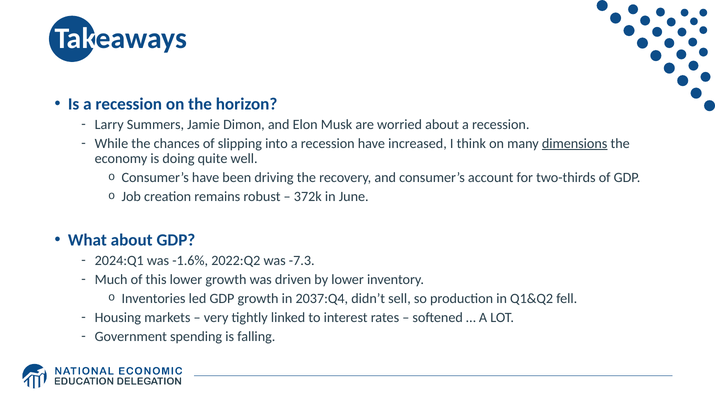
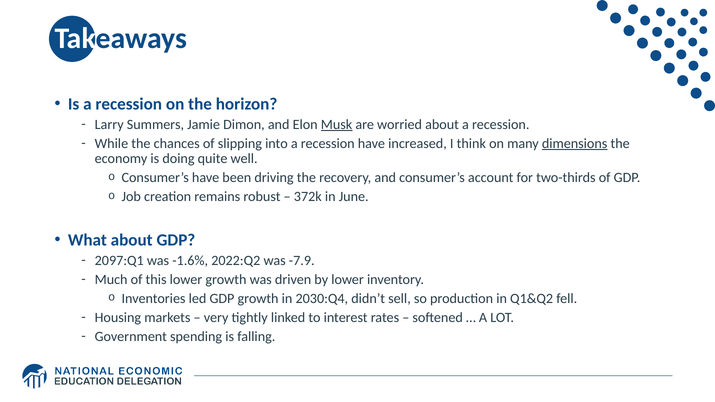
Musk underline: none -> present
2024:Q1: 2024:Q1 -> 2097:Q1
-7.3: -7.3 -> -7.9
2037:Q4: 2037:Q4 -> 2030:Q4
